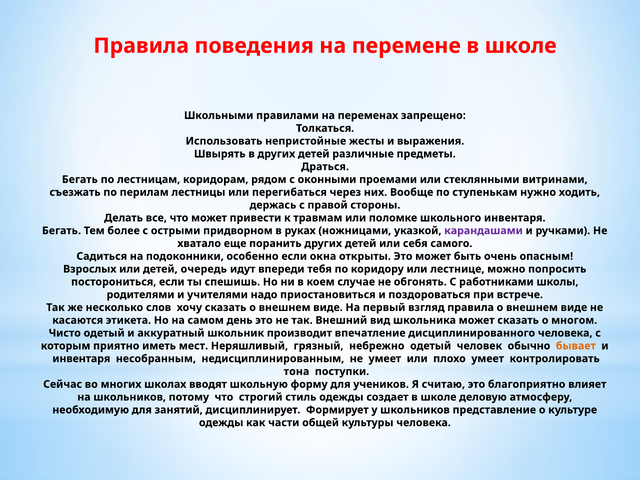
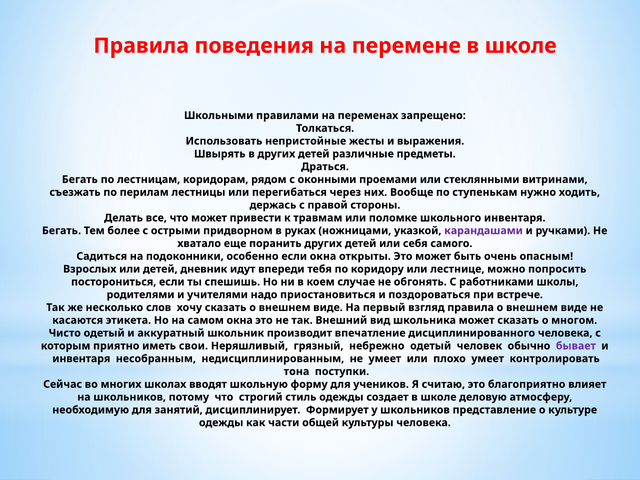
очередь: очередь -> дневник
самом день: день -> окна
мест: мест -> свои
бывает colour: orange -> purple
